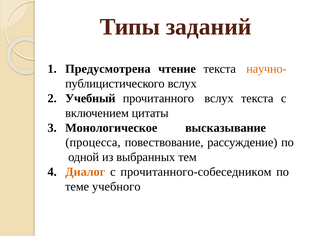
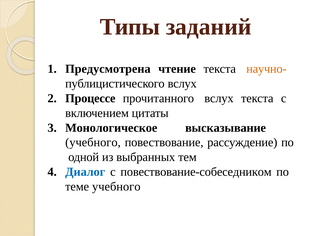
Учебный: Учебный -> Процессе
процесса at (93, 142): процесса -> учебного
Диалог colour: orange -> blue
прочитанного-собеседником: прочитанного-собеседником -> повествование-собеседником
